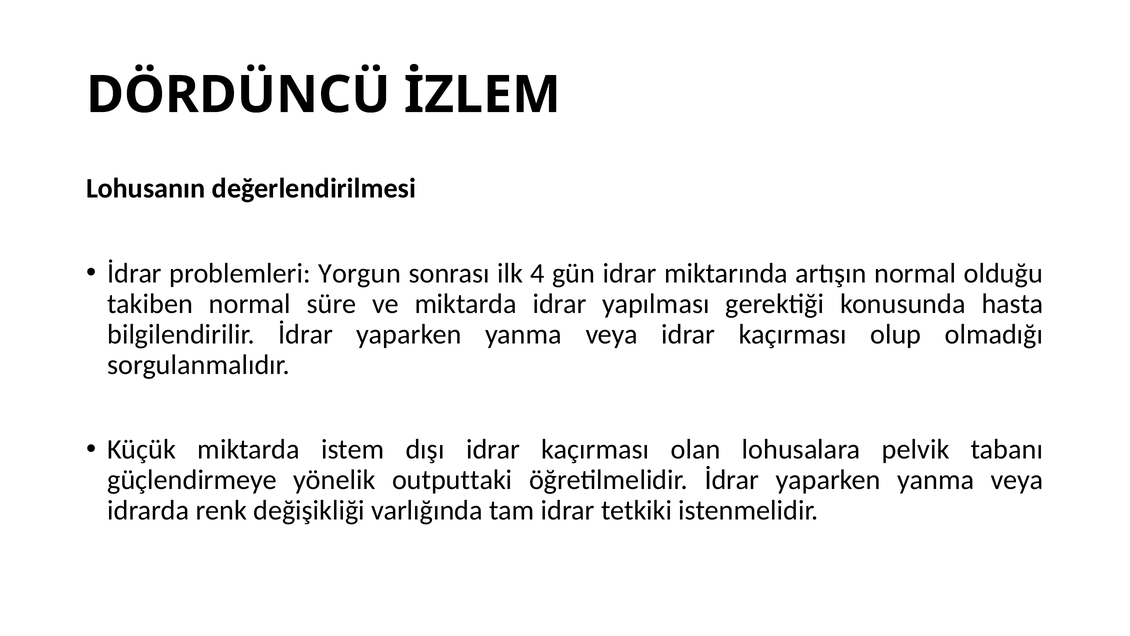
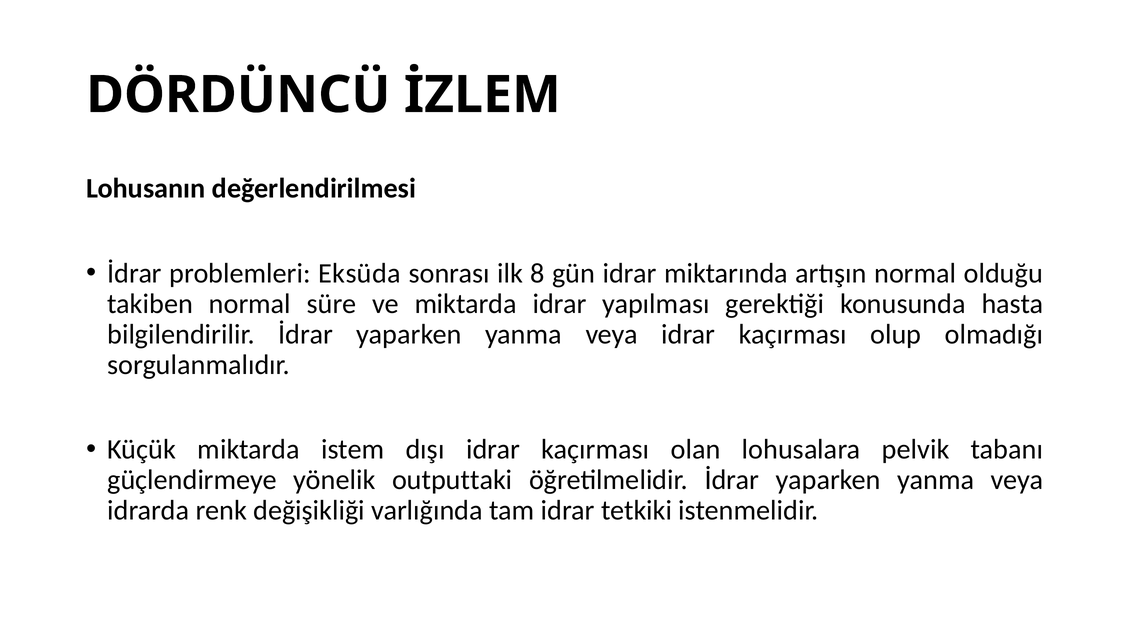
Yorgun: Yorgun -> Eksüda
4: 4 -> 8
